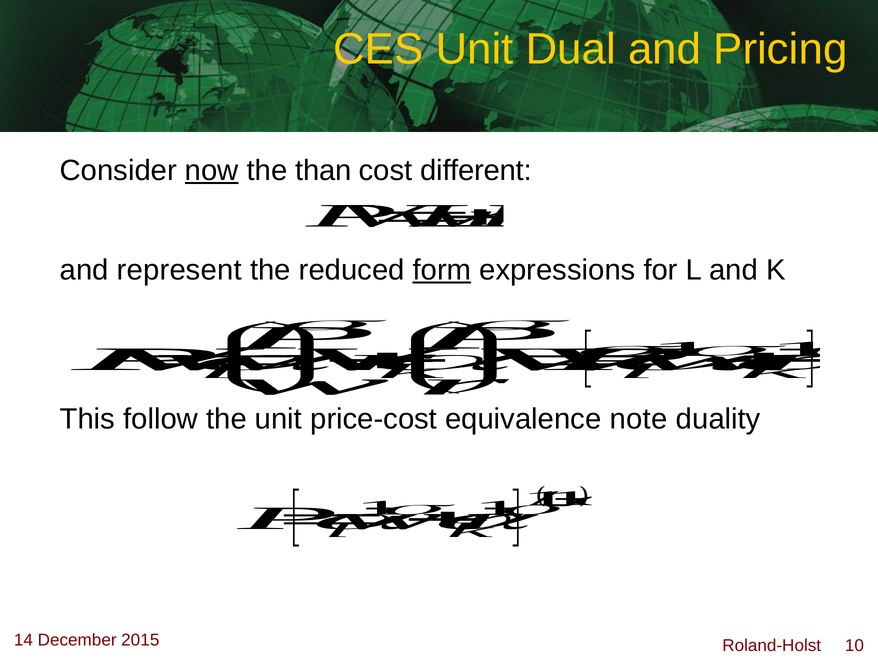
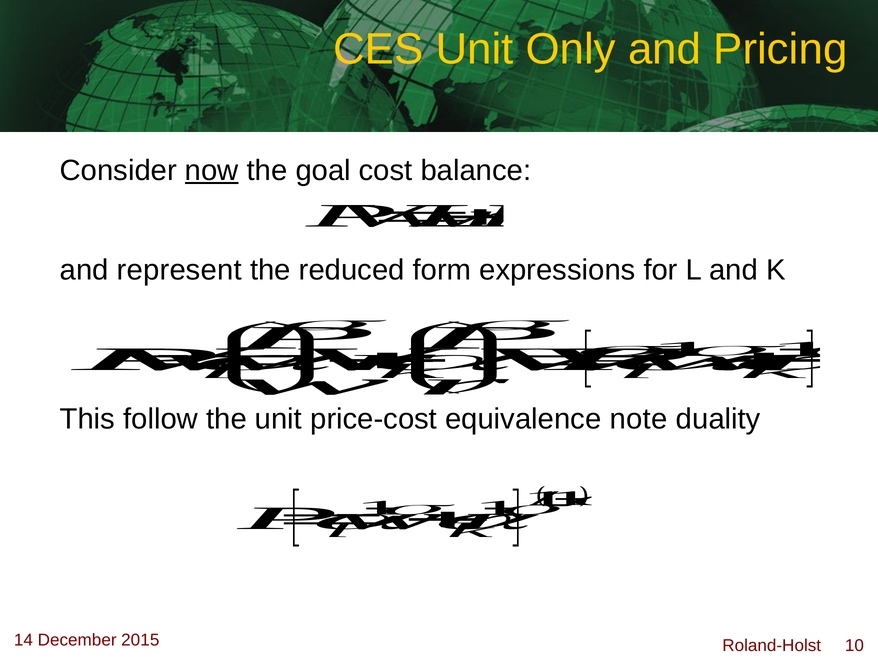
Dual: Dual -> Only
than: than -> goal
different: different -> balance
form underline: present -> none
